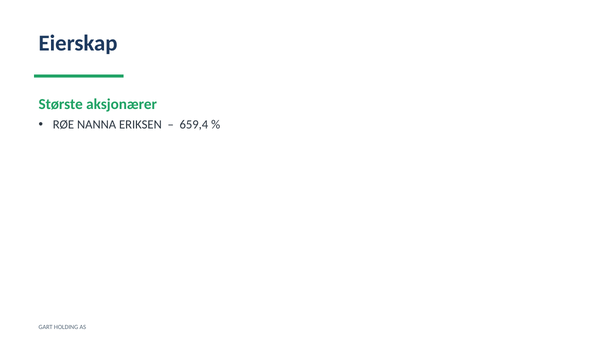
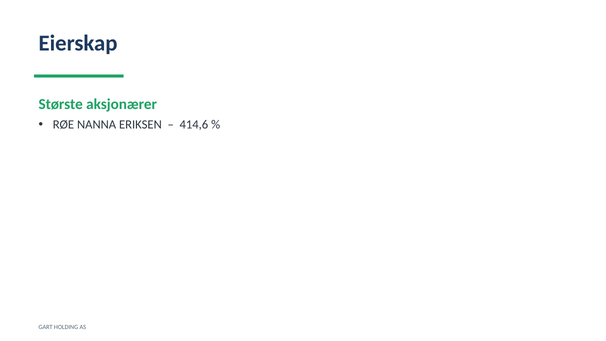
659,4: 659,4 -> 414,6
